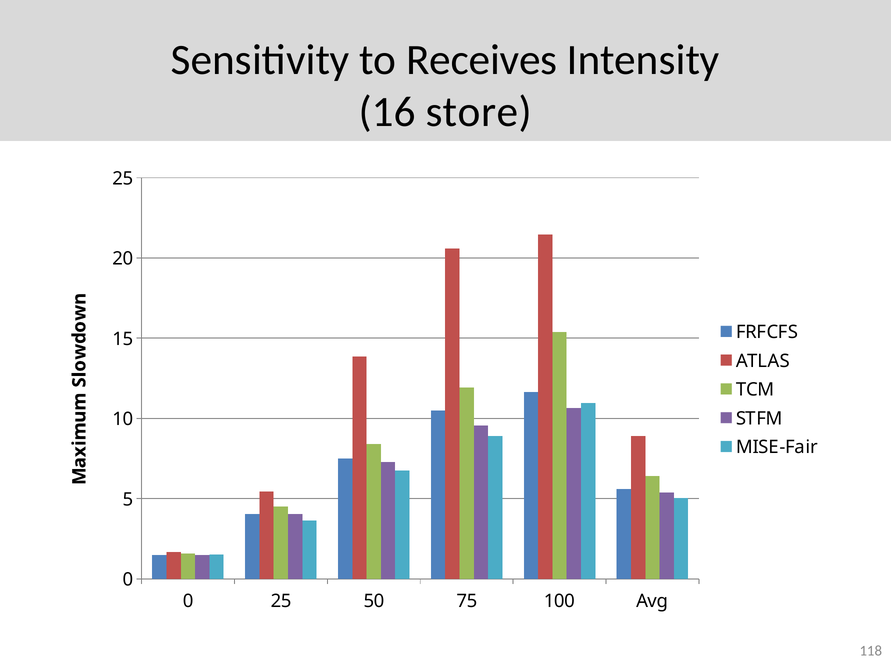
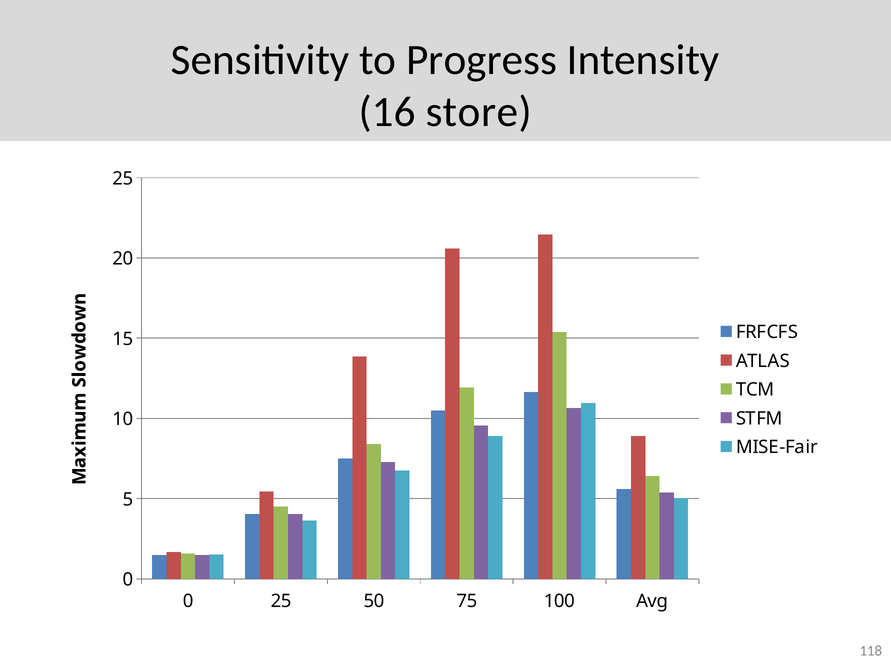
Receives: Receives -> Progress
